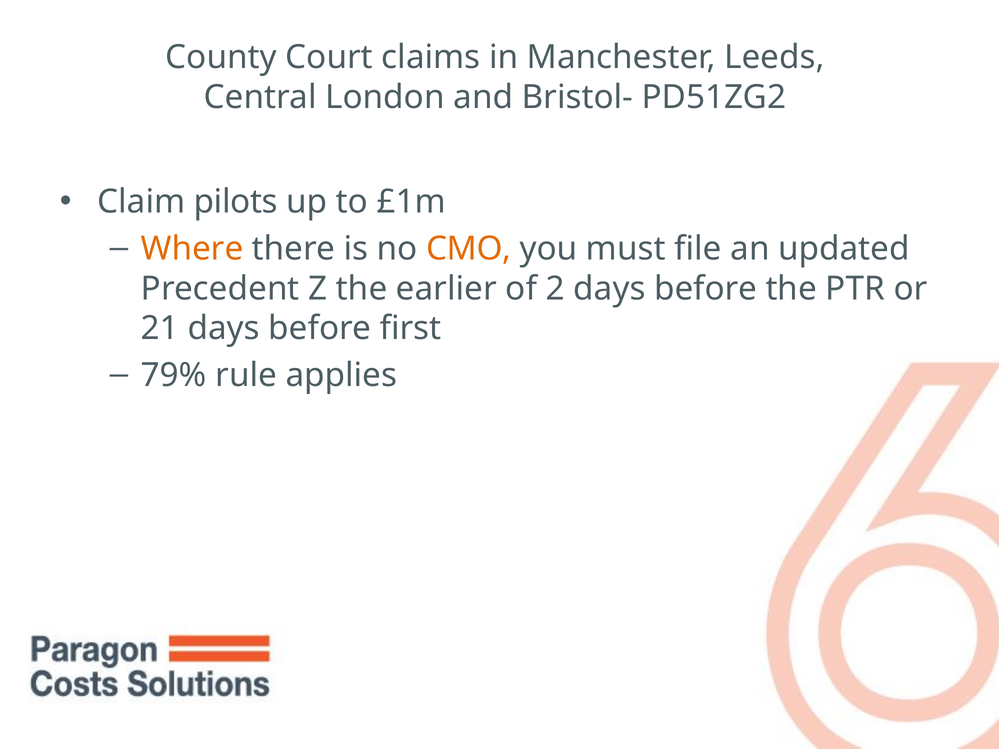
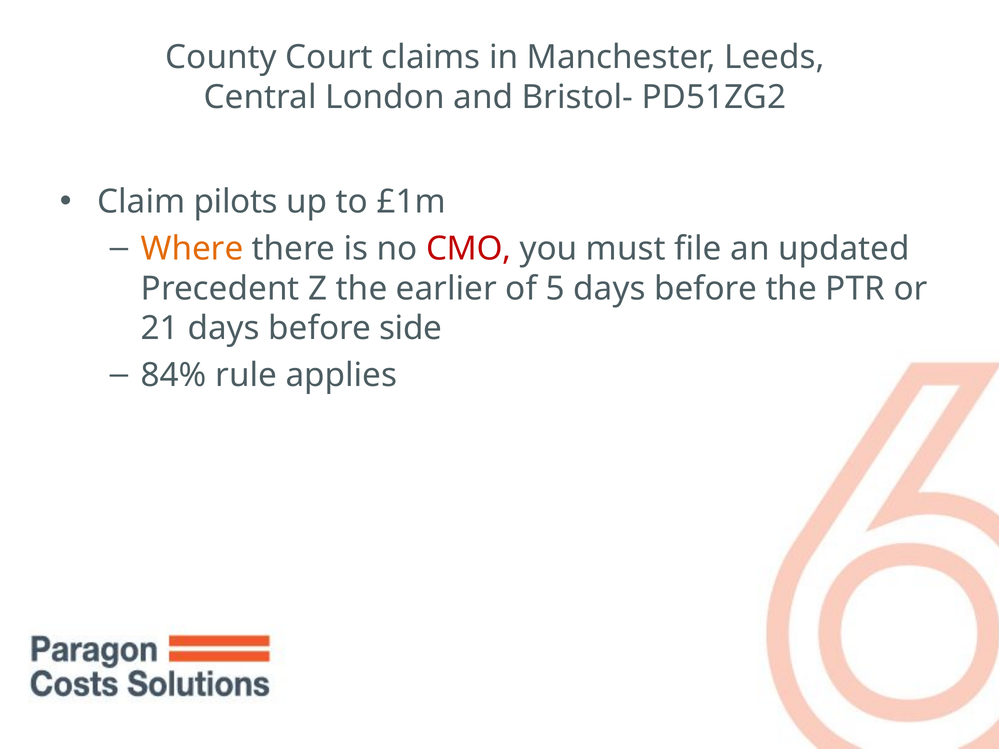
CMO colour: orange -> red
2: 2 -> 5
first: first -> side
79%: 79% -> 84%
